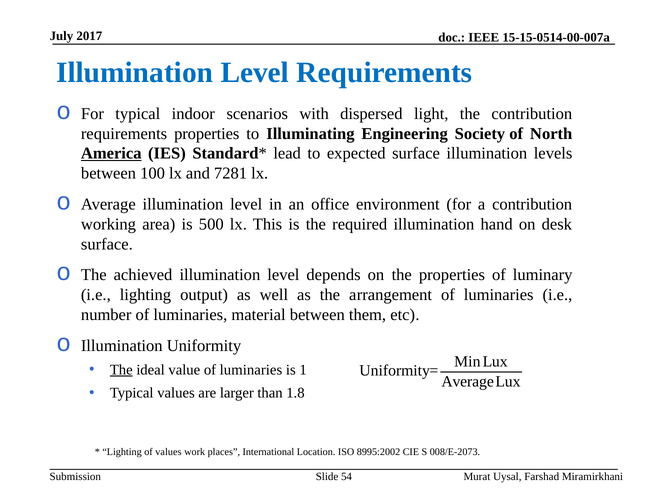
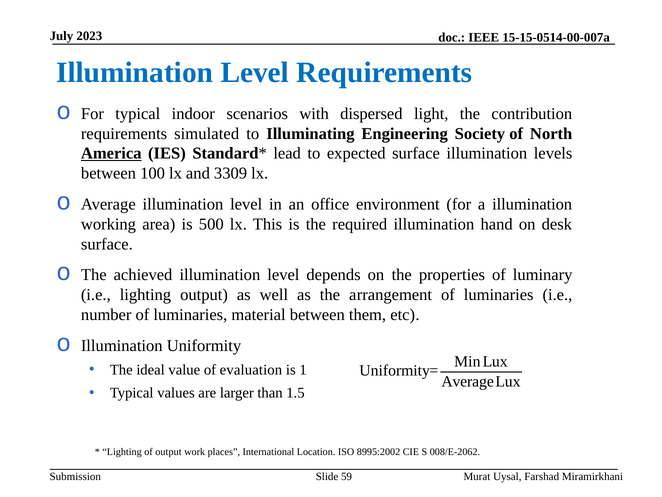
2017: 2017 -> 2023
requirements properties: properties -> simulated
7281: 7281 -> 3309
a contribution: contribution -> illumination
The at (121, 369) underline: present -> none
value of luminaries: luminaries -> evaluation
1.8: 1.8 -> 1.5
of values: values -> output
008/E-2073: 008/E-2073 -> 008/E-2062
54: 54 -> 59
